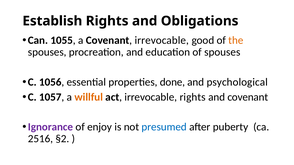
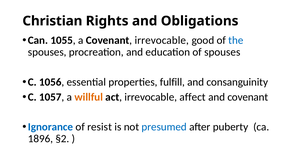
Establish: Establish -> Christian
the colour: orange -> blue
done: done -> fulfill
psychological: psychological -> consanguinity
irrevocable rights: rights -> affect
Ignorance colour: purple -> blue
enjoy: enjoy -> resist
2516: 2516 -> 1896
